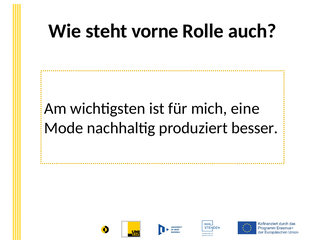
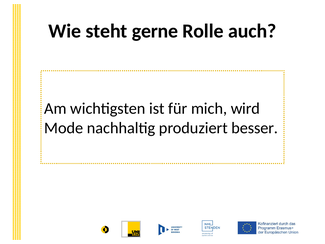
vorne: vorne -> gerne
eine: eine -> wird
